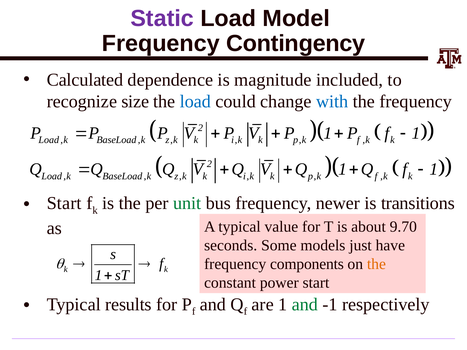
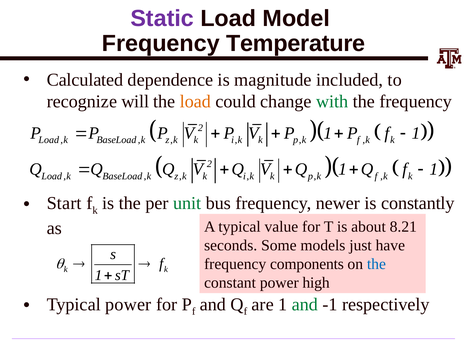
Contingency: Contingency -> Temperature
size: size -> will
load at (195, 102) colour: blue -> orange
with colour: blue -> green
transitions: transitions -> constantly
9.70: 9.70 -> 8.21
the at (376, 264) colour: orange -> blue
power start: start -> high
Typical results: results -> power
